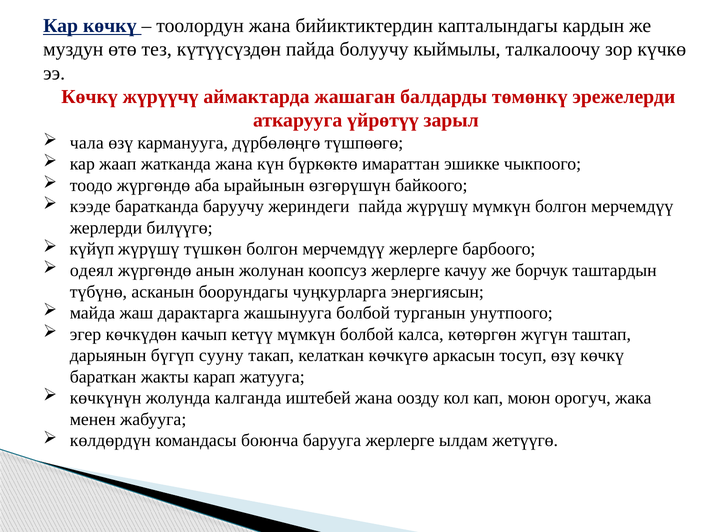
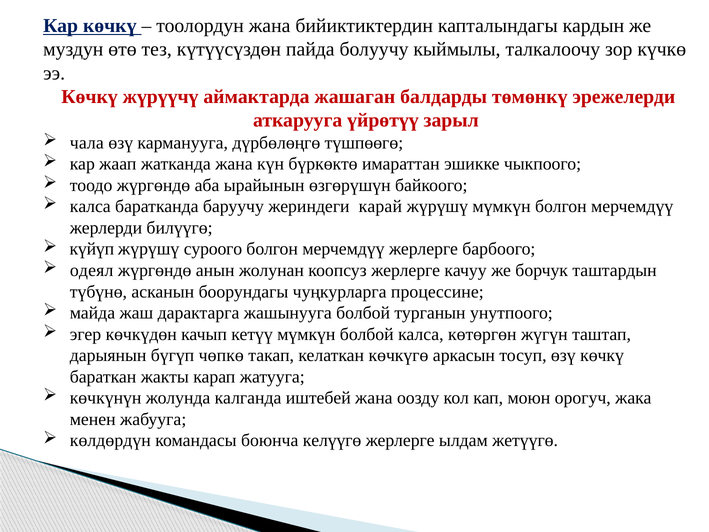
кээде at (90, 206): кээде -> калса
жериндеги пайда: пайда -> карай
түшкөн: түшкөн -> суроого
энергиясын: энергиясын -> процессине
сууну: сууну -> чөпкө
барууга: барууга -> келүүгө
